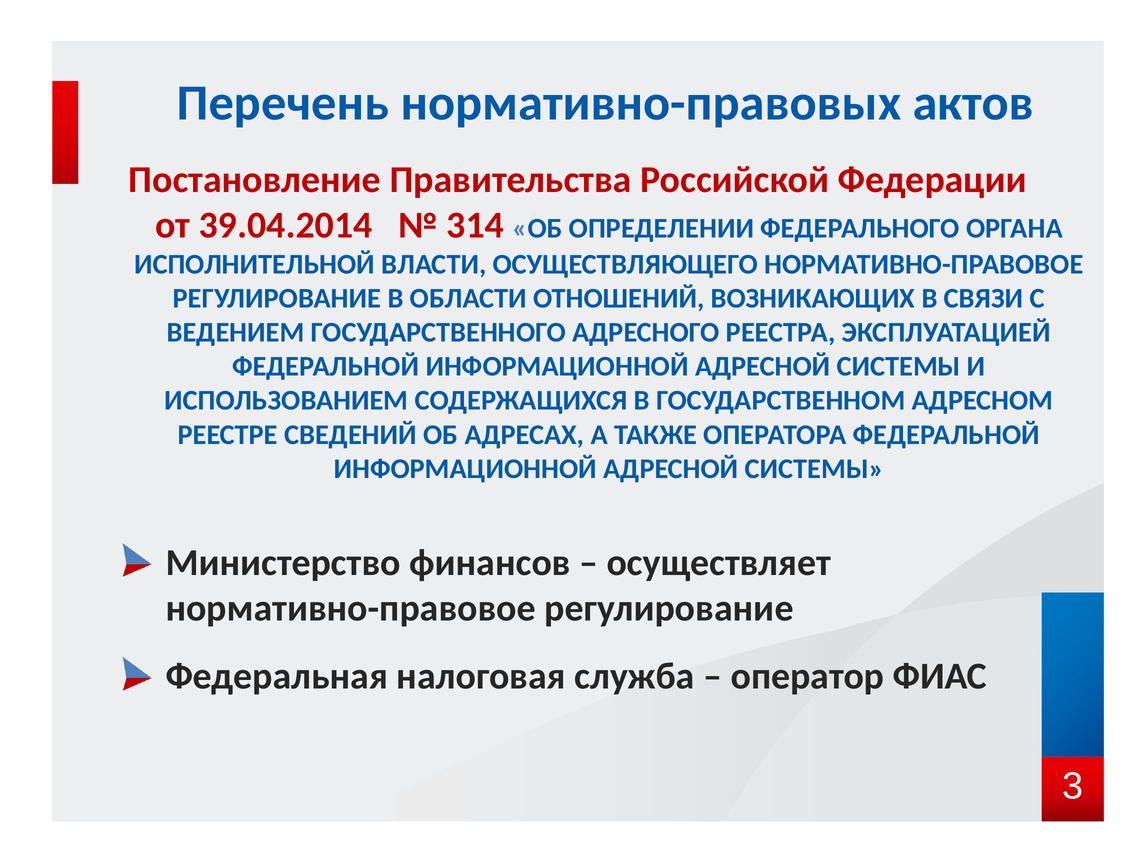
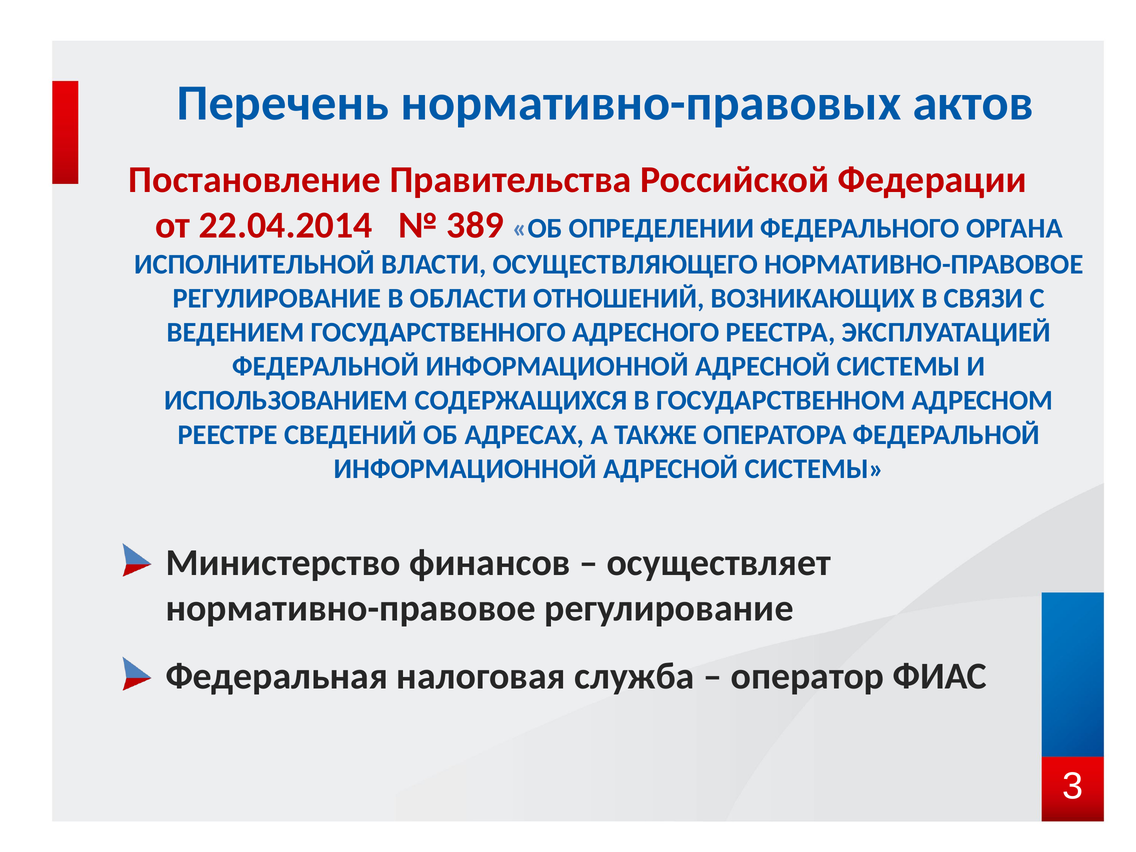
39.04.2014: 39.04.2014 -> 22.04.2014
314: 314 -> 389
